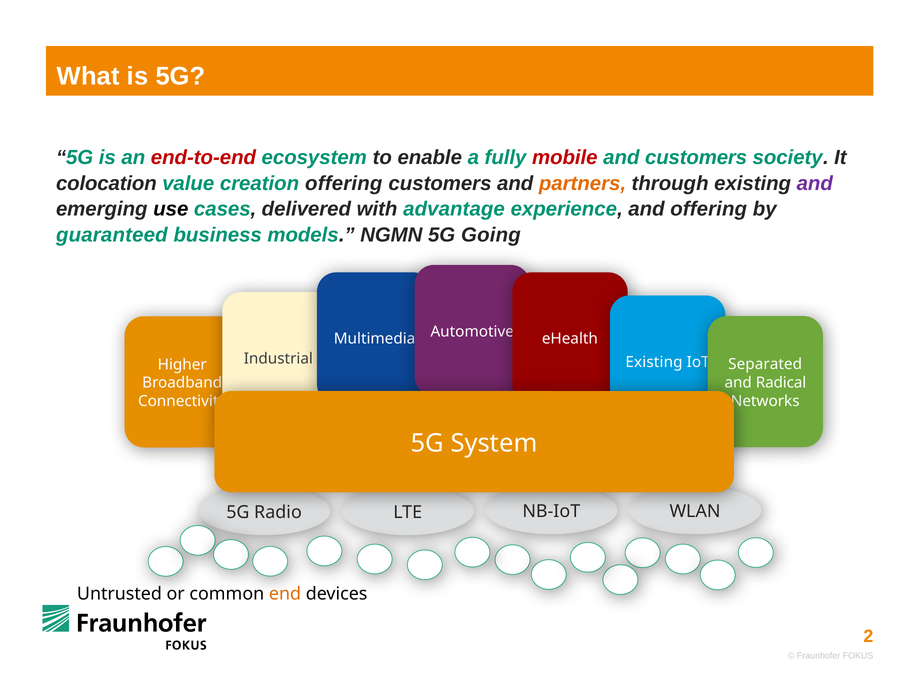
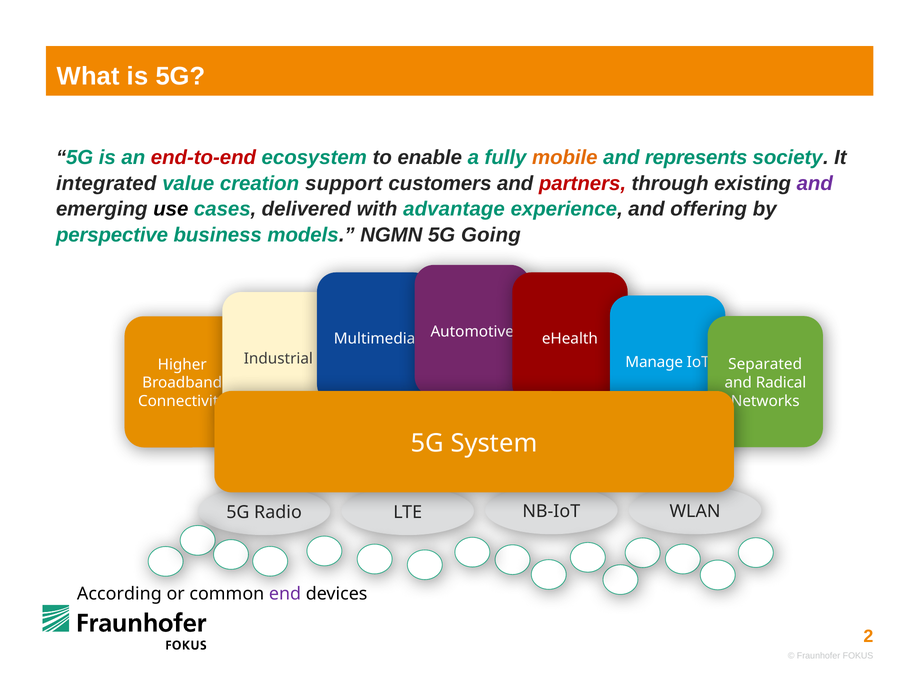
mobile colour: red -> orange
and customers: customers -> represents
colocation: colocation -> integrated
creation offering: offering -> support
partners colour: orange -> red
guaranteed: guaranteed -> perspective
Existing at (654, 362): Existing -> Manage
Untrusted: Untrusted -> According
end colour: orange -> purple
